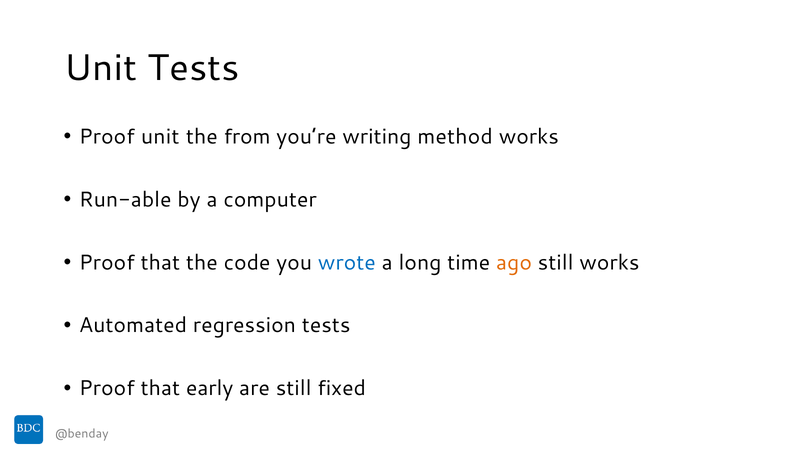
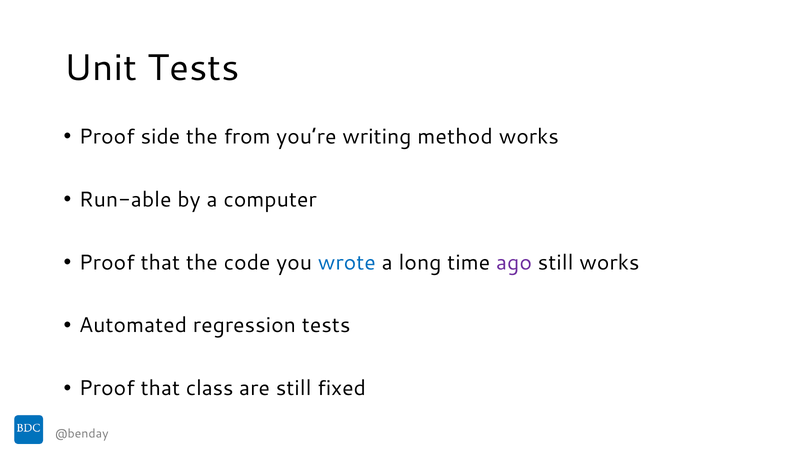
Proof unit: unit -> side
ago colour: orange -> purple
early: early -> class
